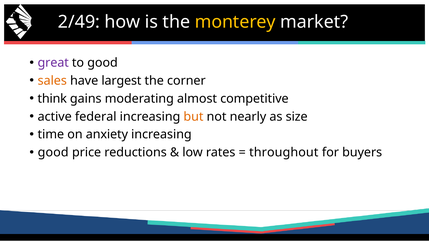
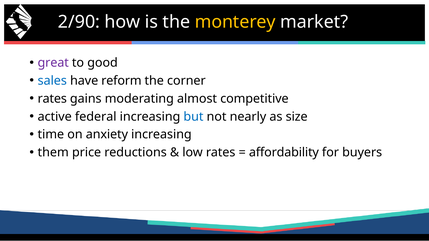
2/49: 2/49 -> 2/90
sales colour: orange -> blue
largest: largest -> reform
think at (52, 99): think -> rates
but colour: orange -> blue
good at (53, 153): good -> them
throughout: throughout -> affordability
